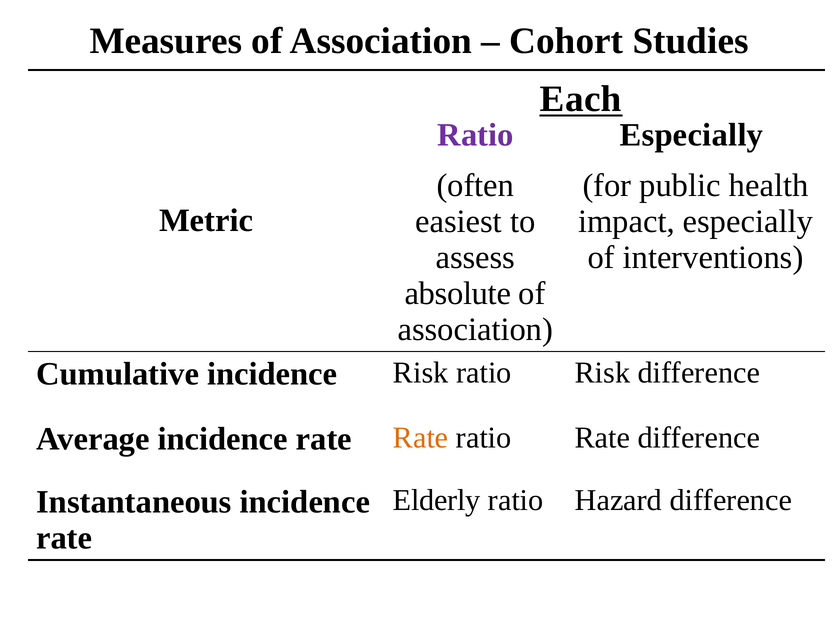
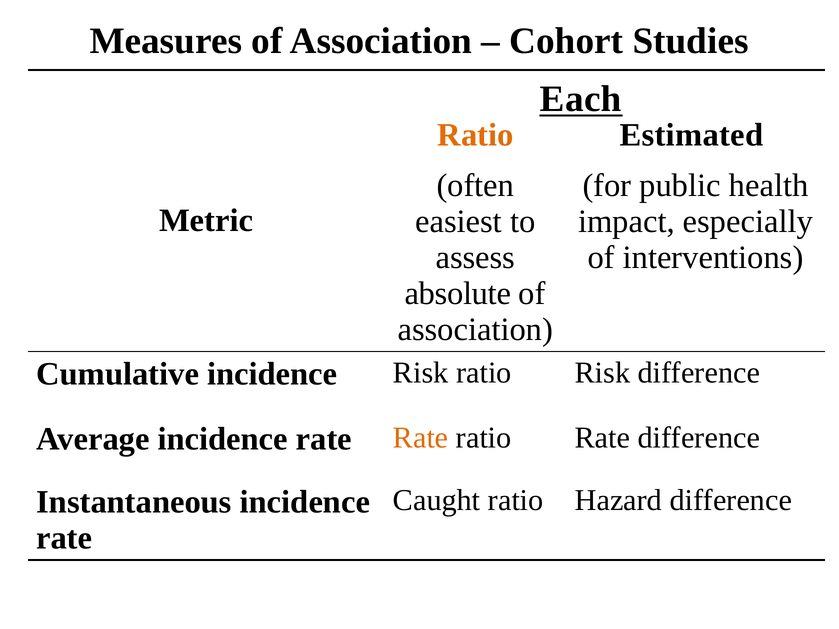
Ratio at (475, 135) colour: purple -> orange
Especially at (691, 135): Especially -> Estimated
Elderly: Elderly -> Caught
